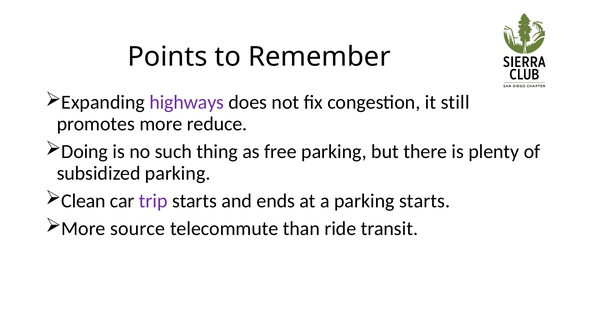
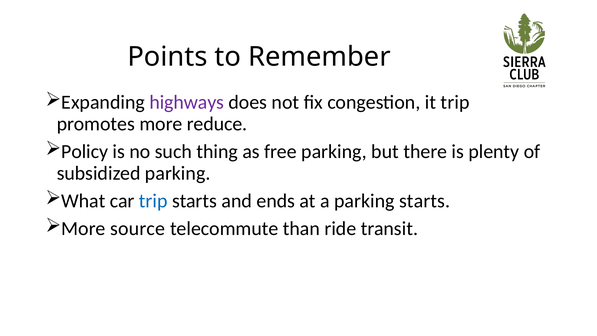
it still: still -> trip
Doing: Doing -> Policy
Clean: Clean -> What
trip at (153, 201) colour: purple -> blue
